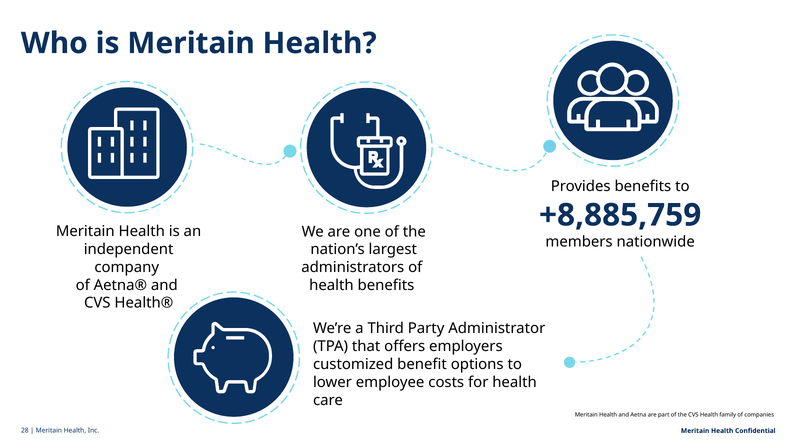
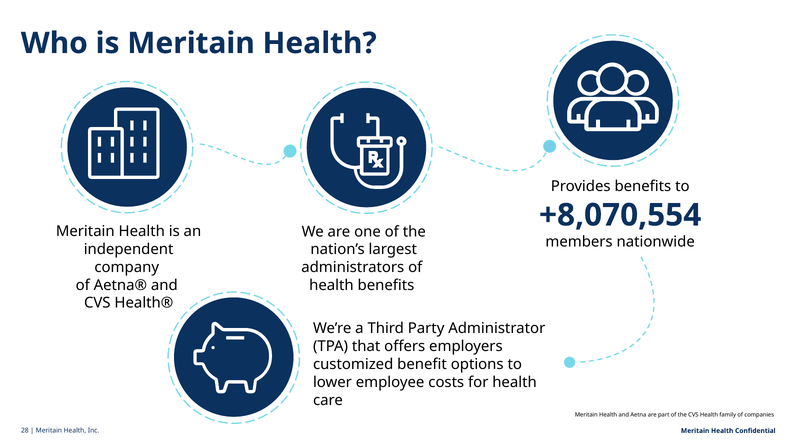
+8,885,759: +8,885,759 -> +8,070,554
